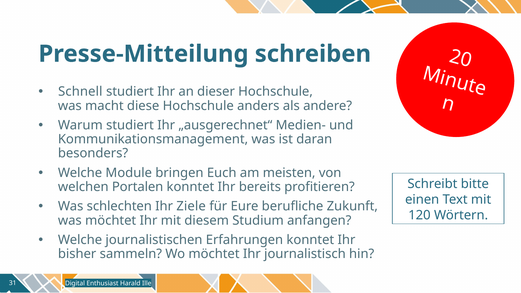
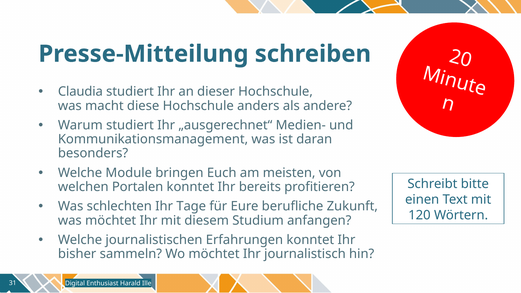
Schnell: Schnell -> Claudia
Ziele: Ziele -> Tage
